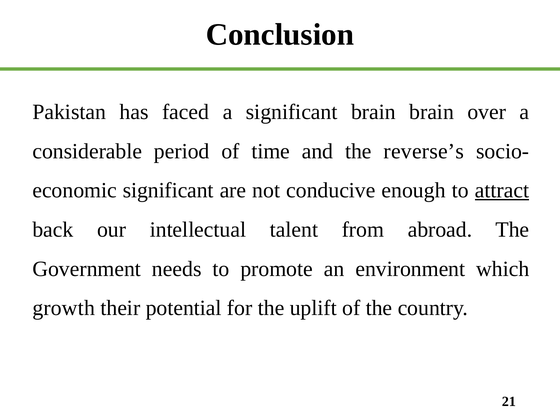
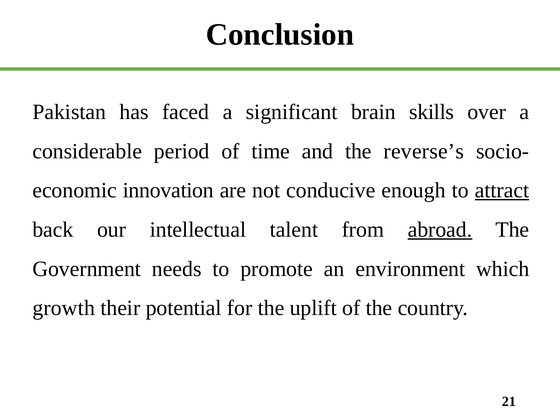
brain brain: brain -> skills
significant at (168, 190): significant -> innovation
abroad underline: none -> present
